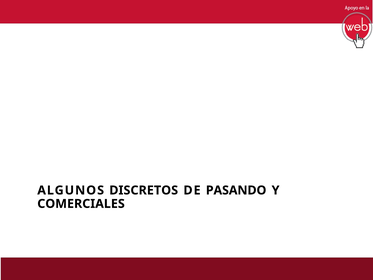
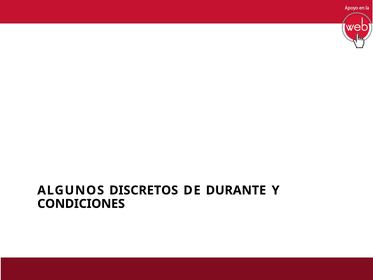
PASANDO: PASANDO -> DURANTE
COMERCIALES: COMERCIALES -> CONDICIONES
